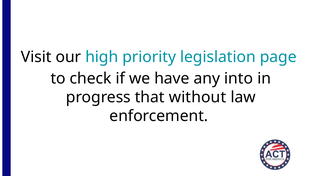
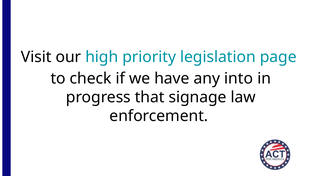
without: without -> signage
